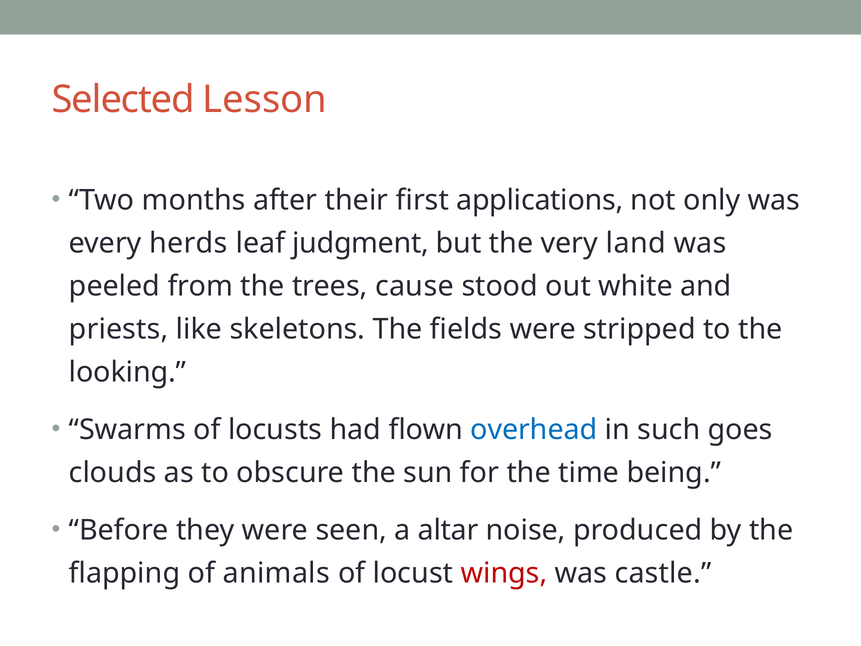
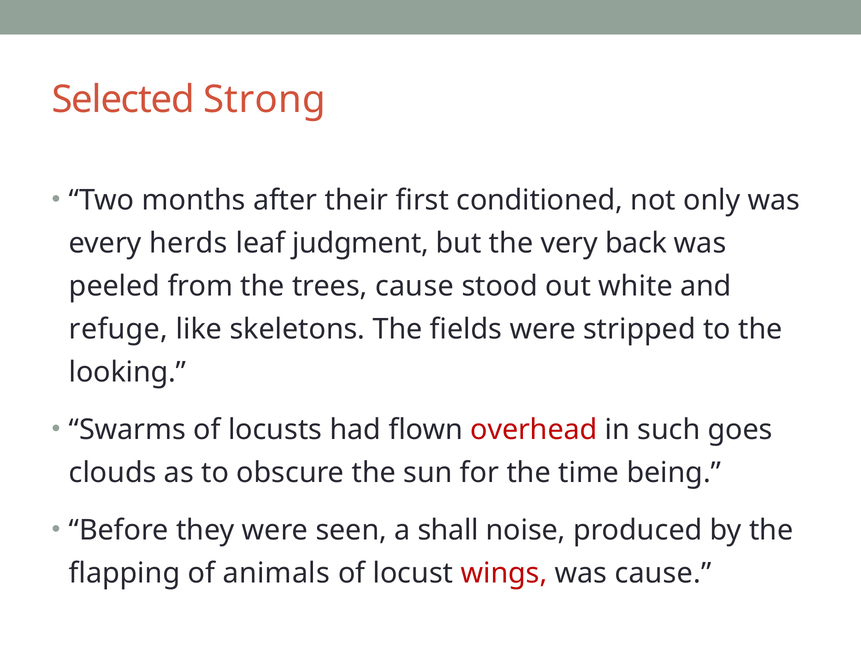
Lesson: Lesson -> Strong
applications: applications -> conditioned
land: land -> back
priests: priests -> refuge
overhead colour: blue -> red
altar: altar -> shall
was castle: castle -> cause
